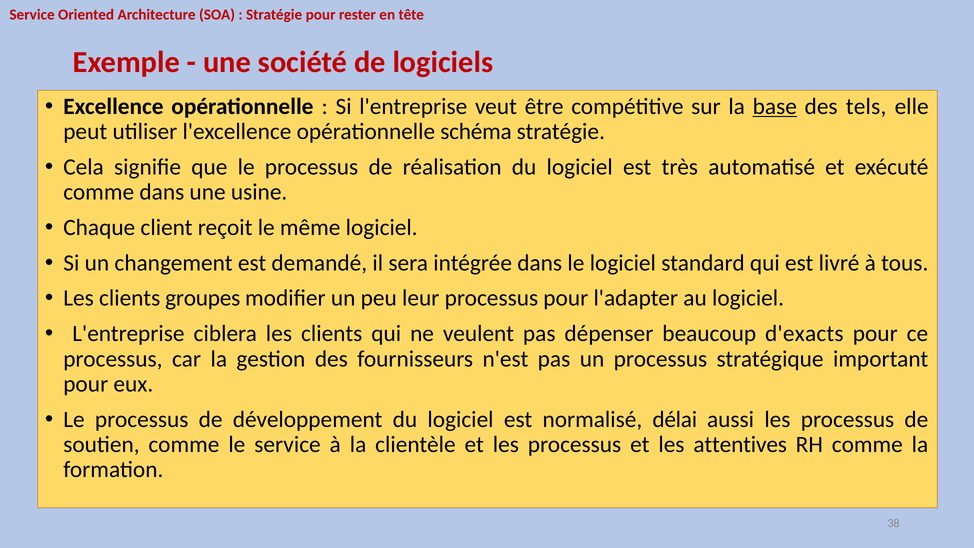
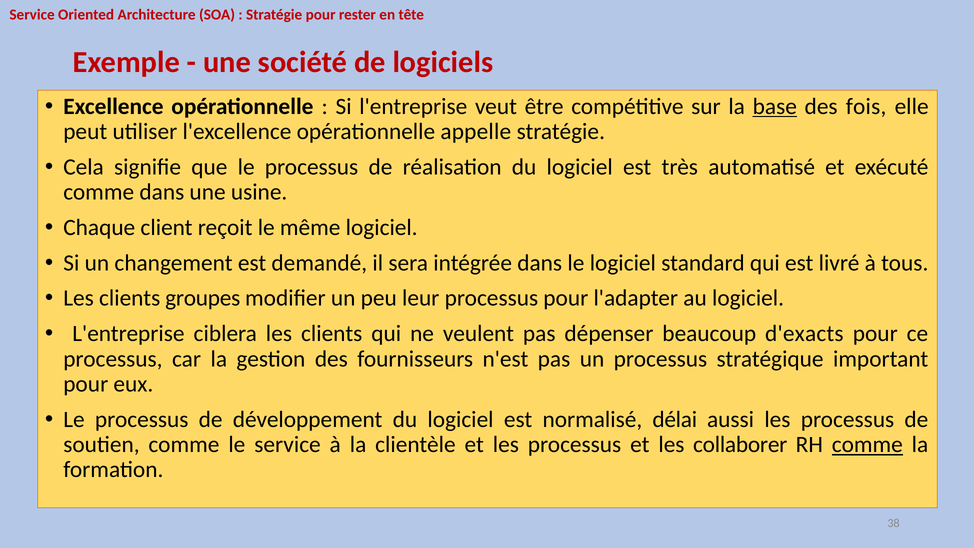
tels: tels -> fois
schéma: schéma -> appelle
attentives: attentives -> collaborer
comme at (867, 444) underline: none -> present
